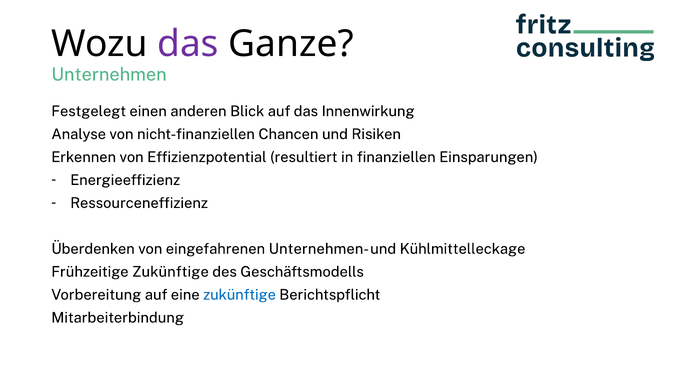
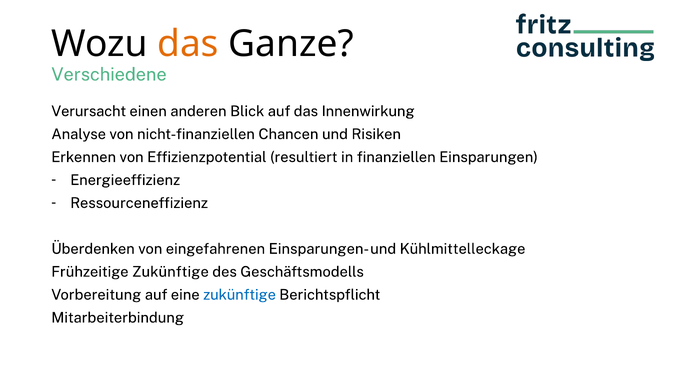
das at (188, 44) colour: purple -> orange
Unternehmen: Unternehmen -> Verschiedene
Festgelegt: Festgelegt -> Verursacht
Unternehmen-: Unternehmen- -> Einsparungen-
